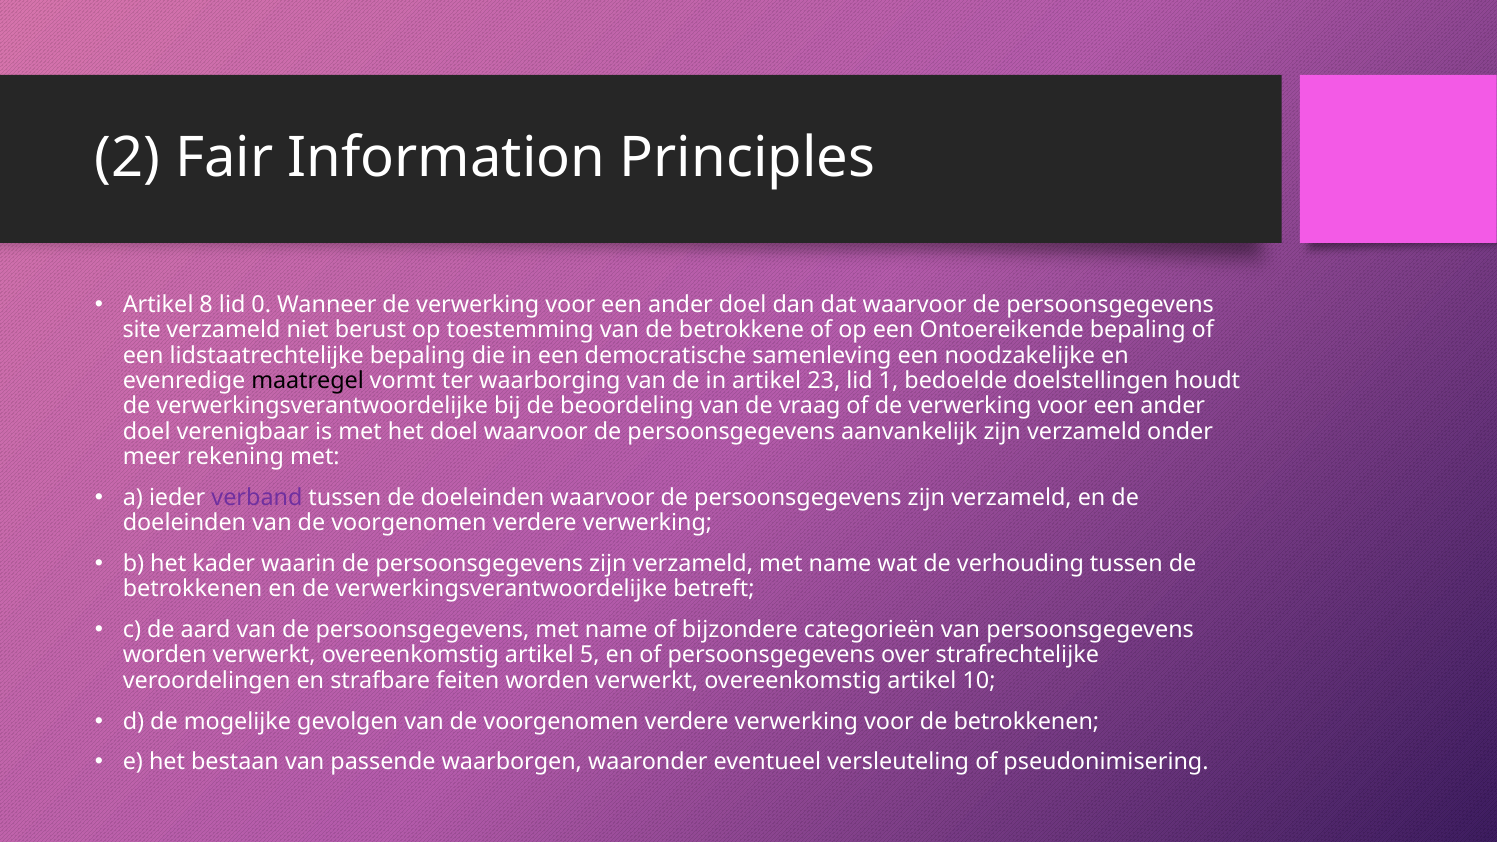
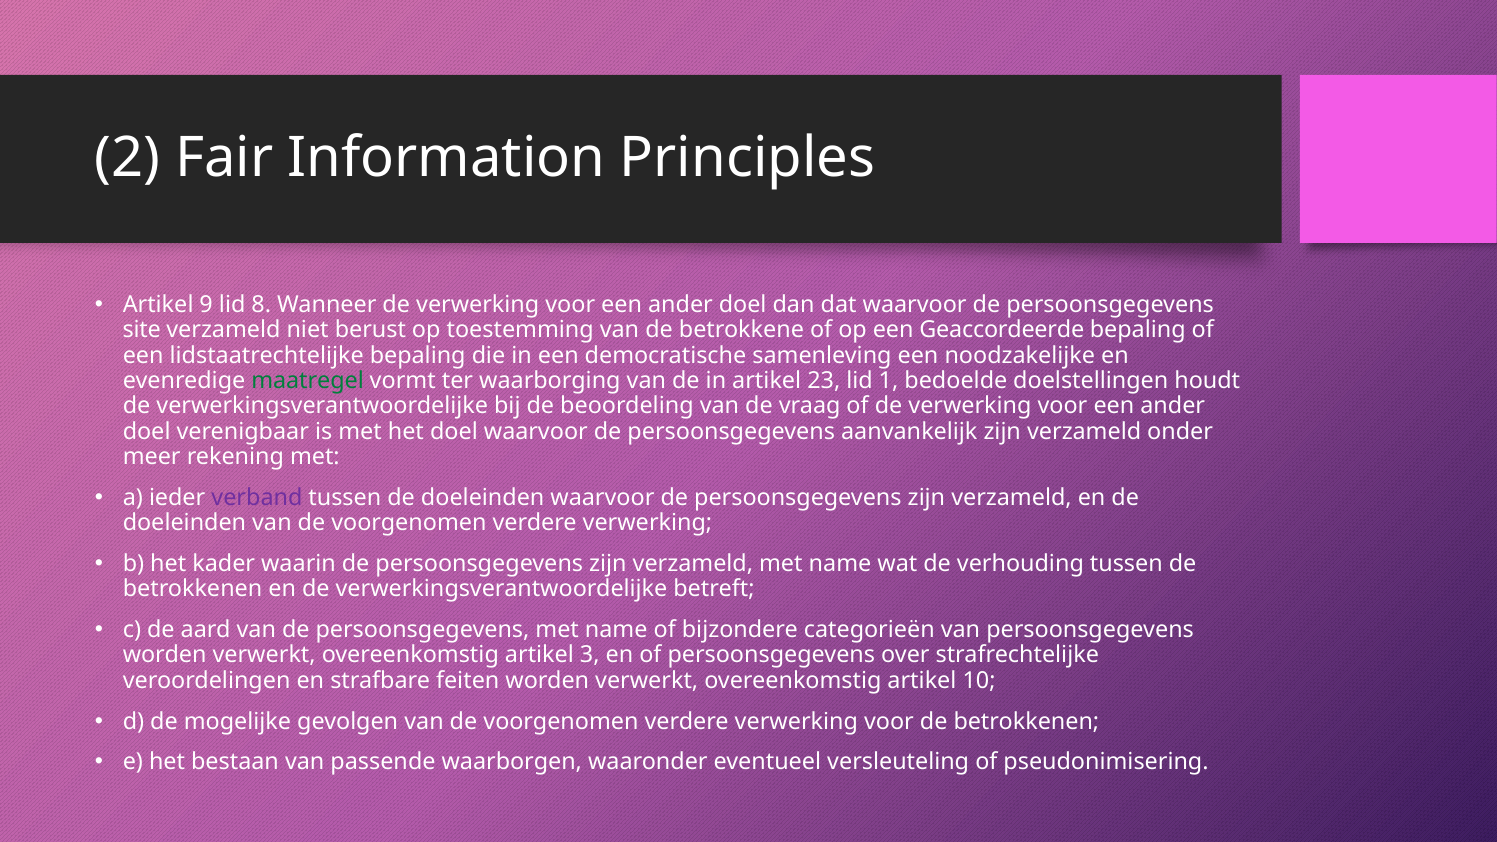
8: 8 -> 9
0: 0 -> 8
Ontoereikende: Ontoereikende -> Geaccordeerde
maatregel colour: black -> green
5: 5 -> 3
